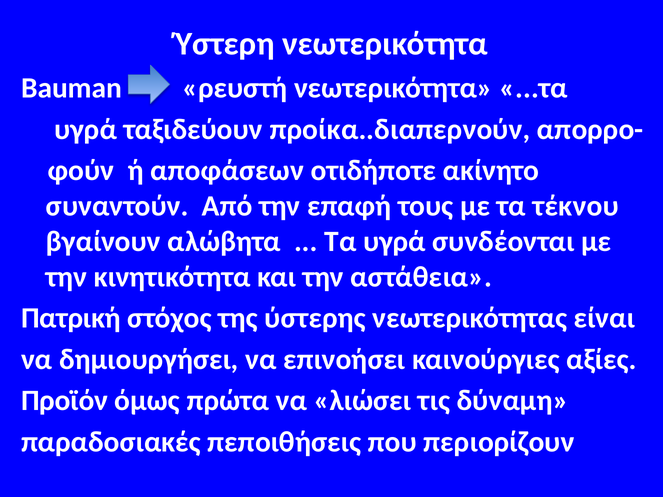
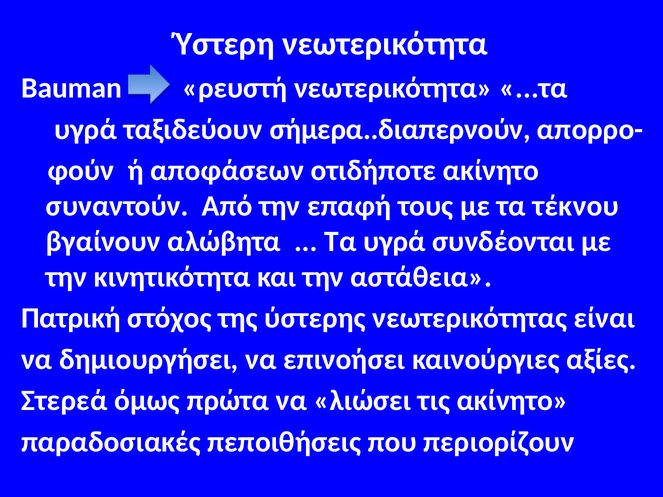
προίκα..διαπερνούν: προίκα..διαπερνούν -> σήμερα..διαπερνούν
Προϊόν: Προϊόν -> Στερεά
τις δύναμη: δύναμη -> ακίνητο
